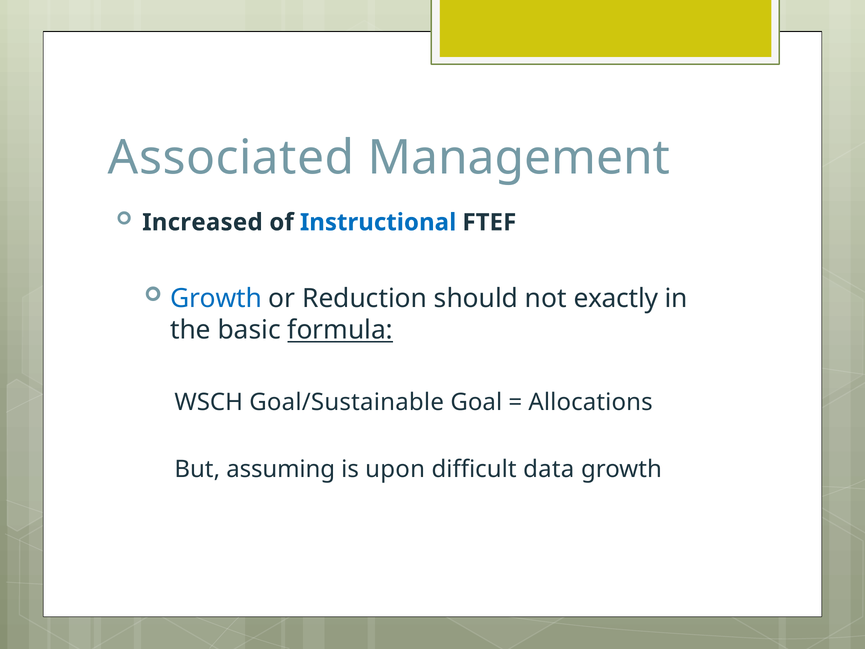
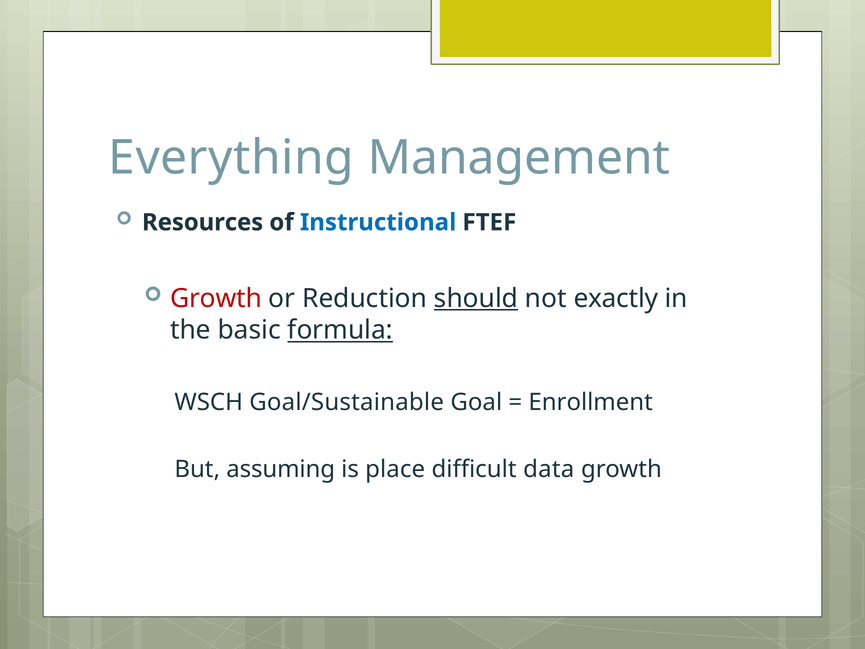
Associated: Associated -> Everything
Increased: Increased -> Resources
Growth at (216, 298) colour: blue -> red
should underline: none -> present
Allocations: Allocations -> Enrollment
upon: upon -> place
